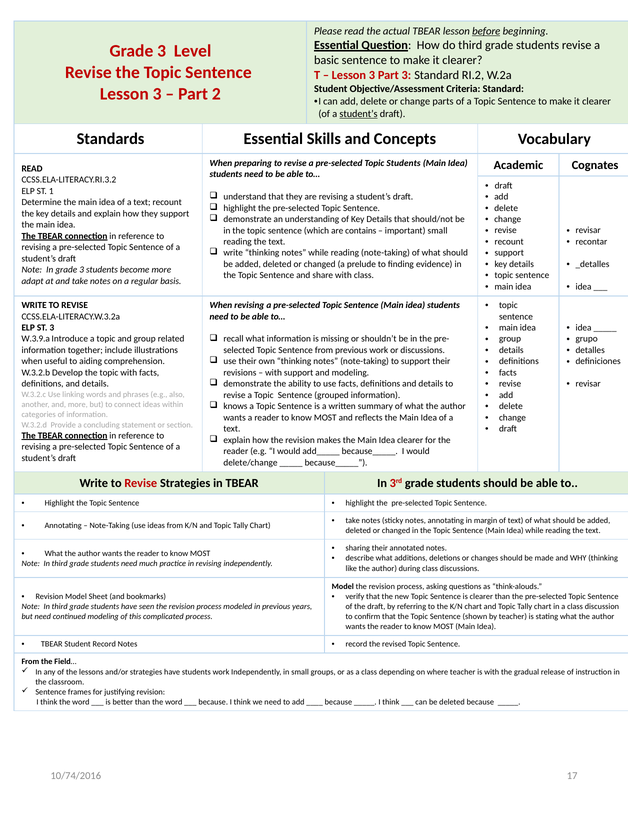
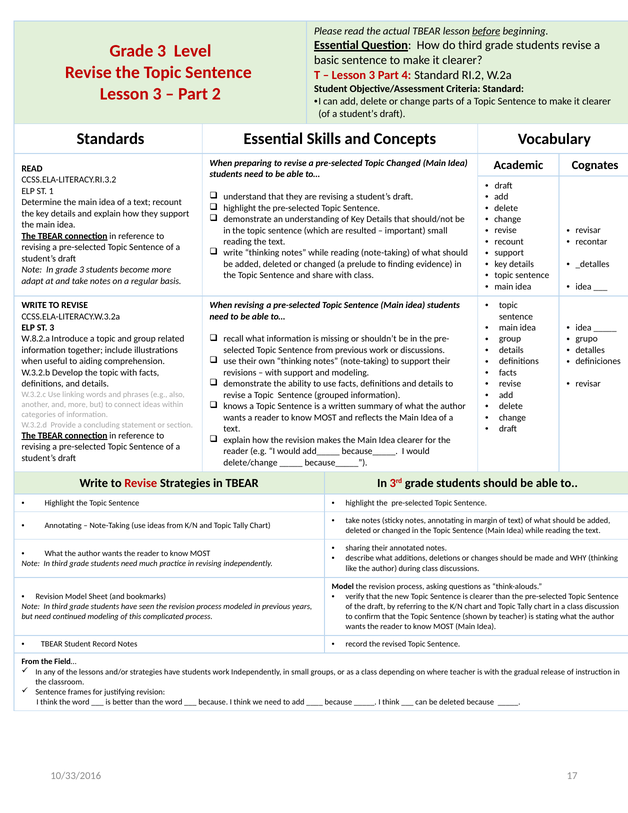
Part 3: 3 -> 4
student’s at (359, 114) underline: present -> none
Topic Students: Students -> Changed
contains: contains -> resulted
W.3.9.a: W.3.9.a -> W.8.2.a
10/74/2016: 10/74/2016 -> 10/33/2016
